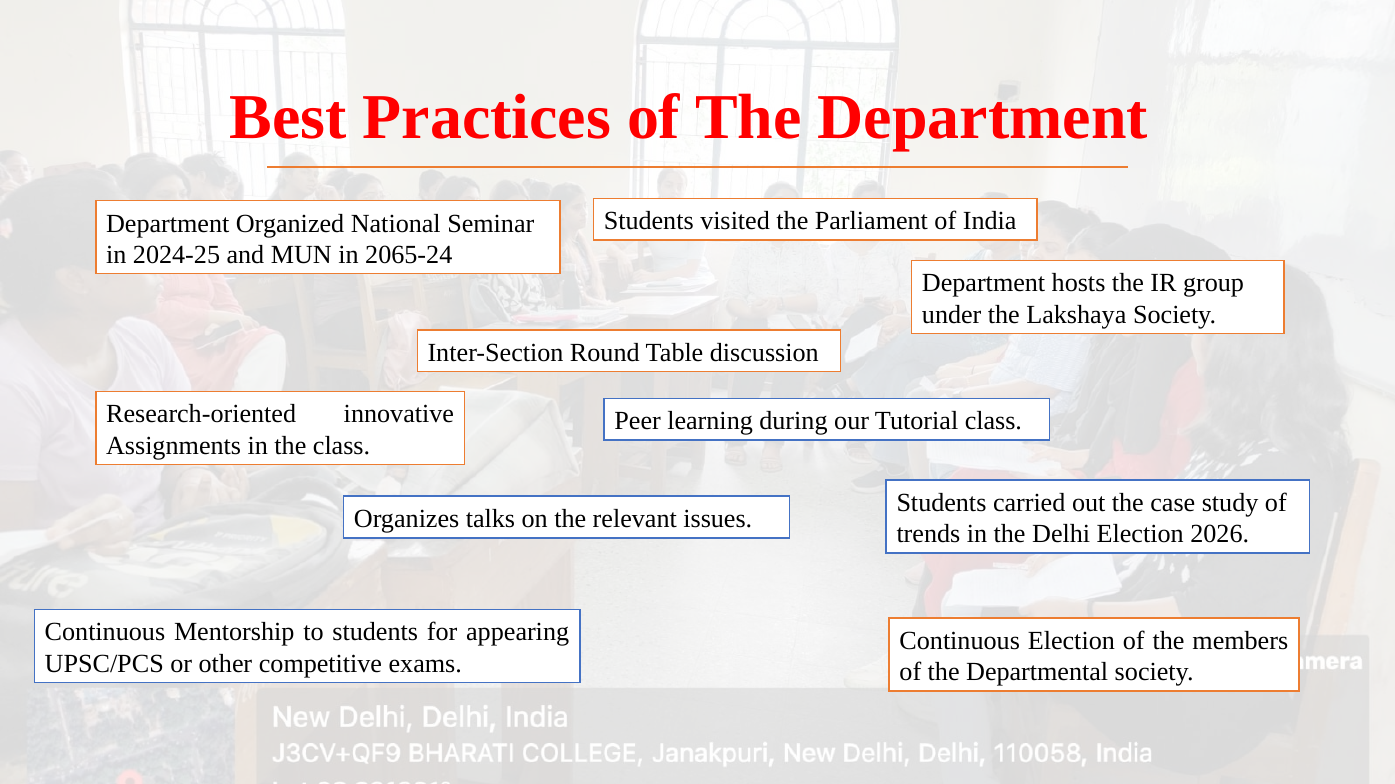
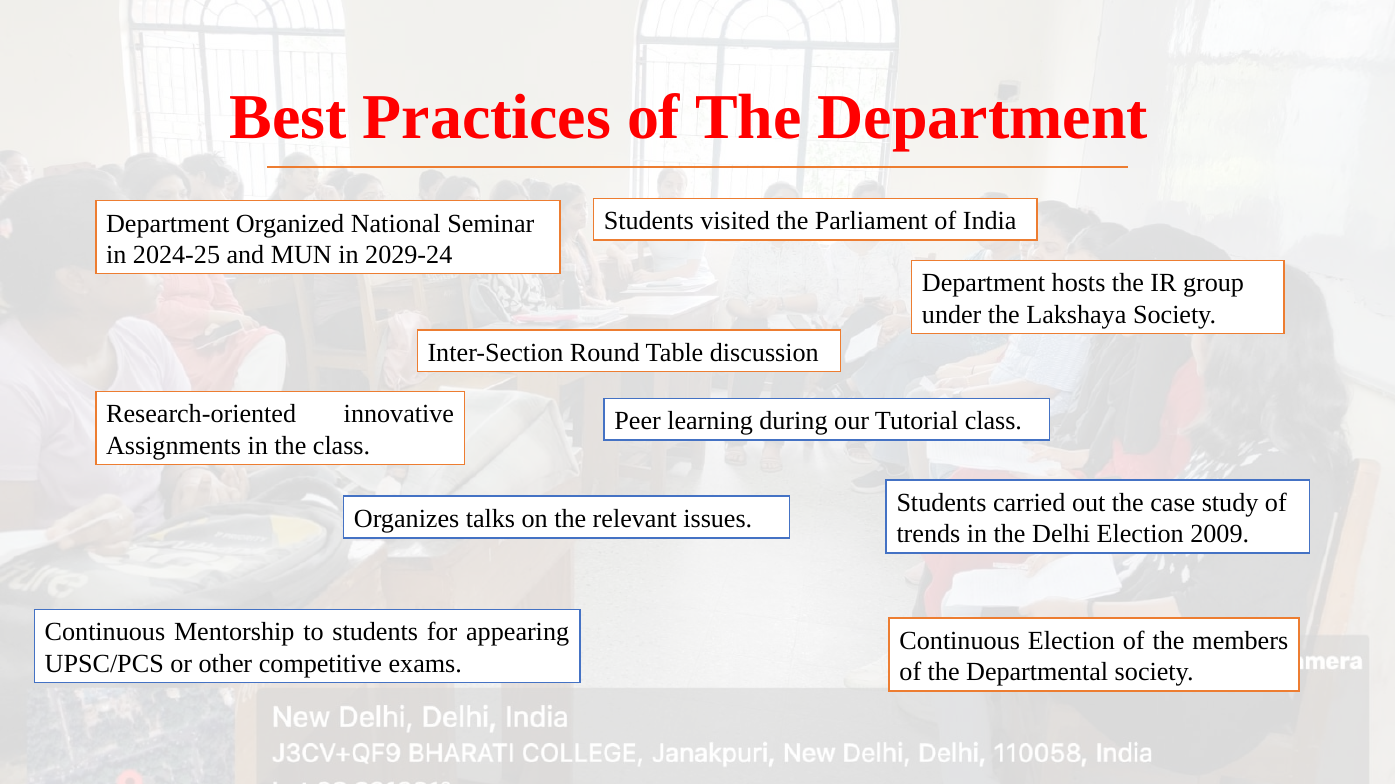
2065-24: 2065-24 -> 2029-24
2026: 2026 -> 2009
